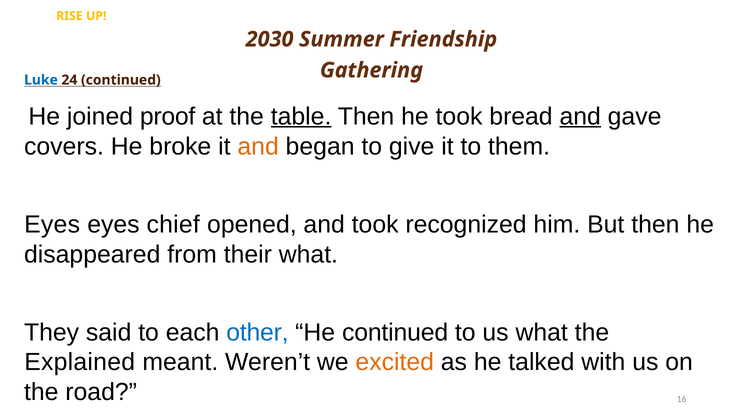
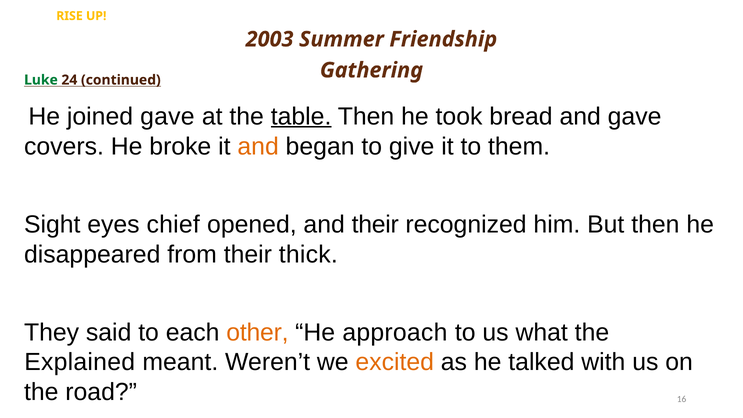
2030: 2030 -> 2003
Luke colour: blue -> green
joined proof: proof -> gave
and at (580, 116) underline: present -> none
Eyes at (52, 225): Eyes -> Sight
and took: took -> their
their what: what -> thick
other colour: blue -> orange
He continued: continued -> approach
